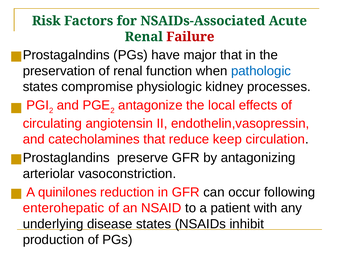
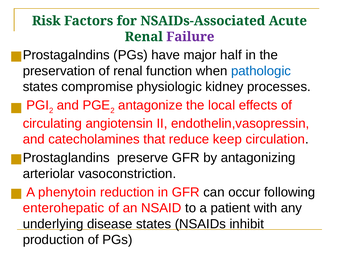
Failure colour: red -> purple
major that: that -> half
quinilones: quinilones -> phenytoin
